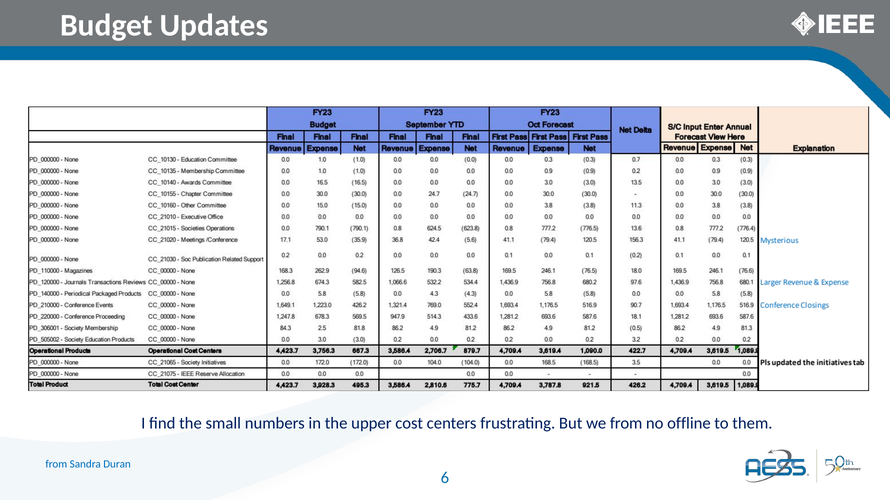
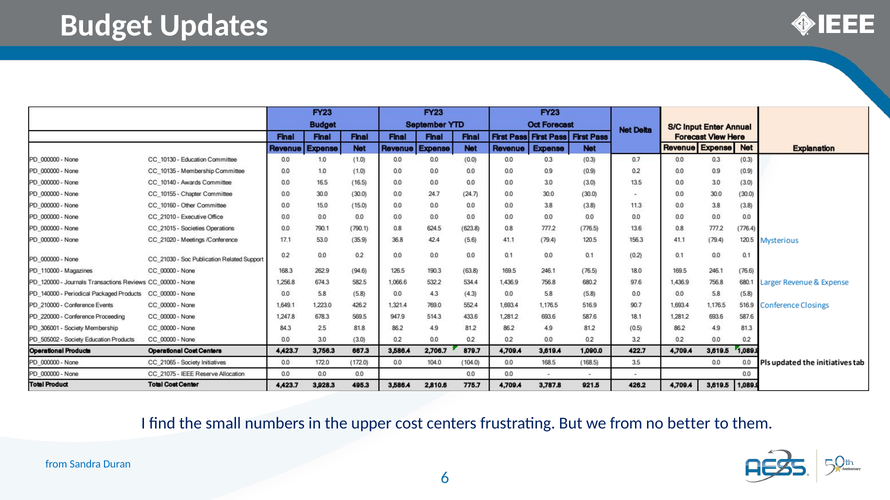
offline: offline -> better
